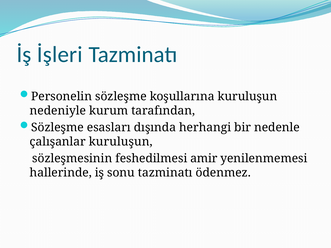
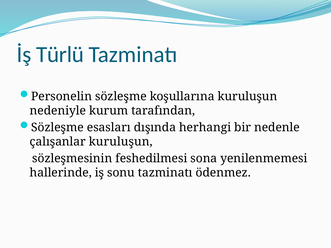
İşleri: İşleri -> Türlü
amir: amir -> sona
